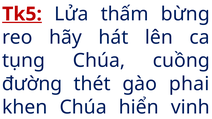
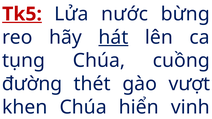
thấm: thấm -> nước
hát underline: none -> present
phai: phai -> vượt
